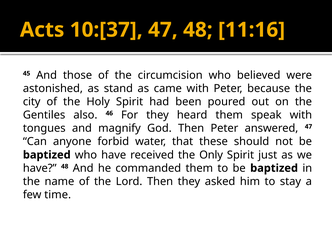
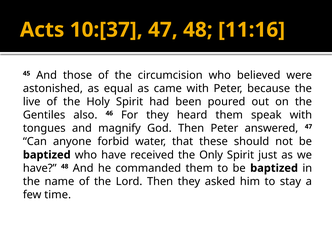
stand: stand -> equal
city: city -> live
